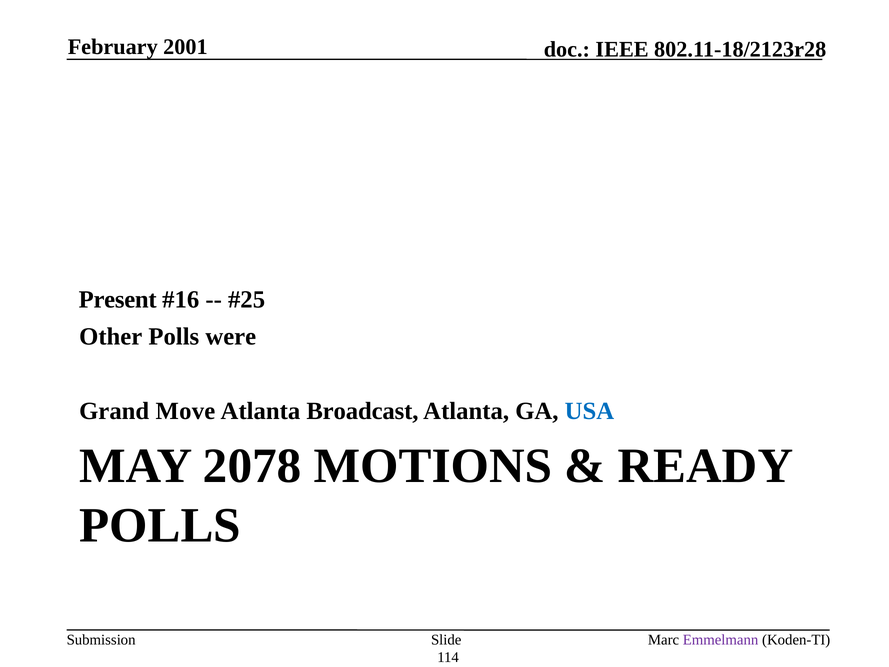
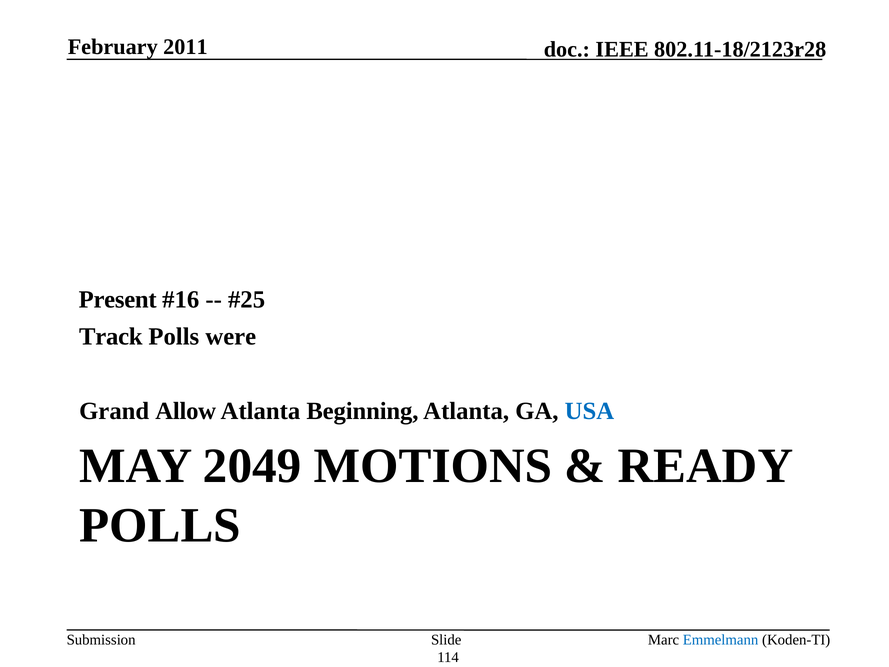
2001: 2001 -> 2011
Other: Other -> Track
Move: Move -> Allow
Broadcast: Broadcast -> Beginning
2078: 2078 -> 2049
Emmelmann colour: purple -> blue
